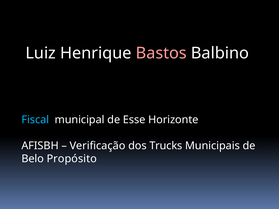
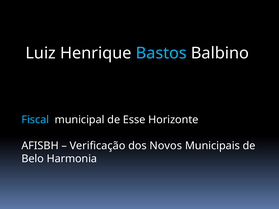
Bastos colour: pink -> light blue
Trucks: Trucks -> Novos
Propósito: Propósito -> Harmonia
